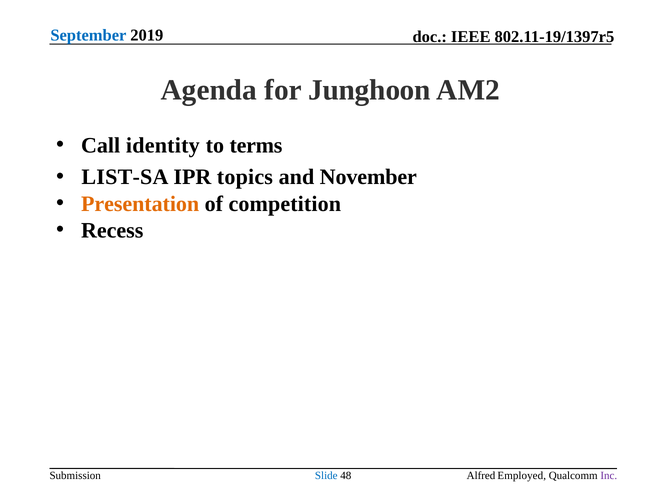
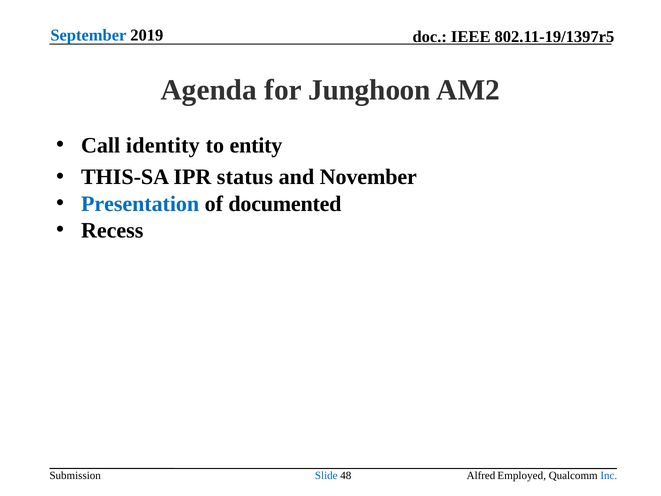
terms: terms -> entity
LIST-SA: LIST-SA -> THIS-SA
topics: topics -> status
Presentation colour: orange -> blue
competition: competition -> documented
Inc colour: purple -> blue
